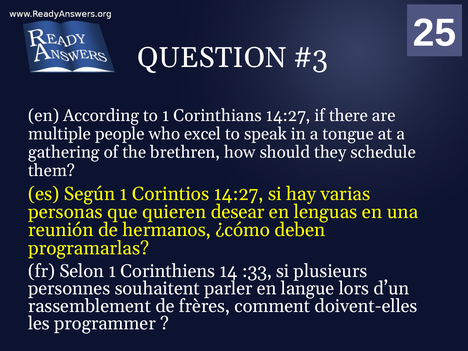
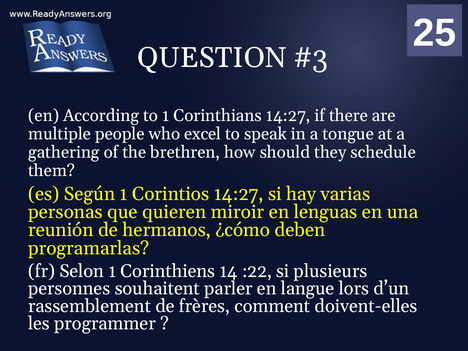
desear: desear -> miroir
:33: :33 -> :22
